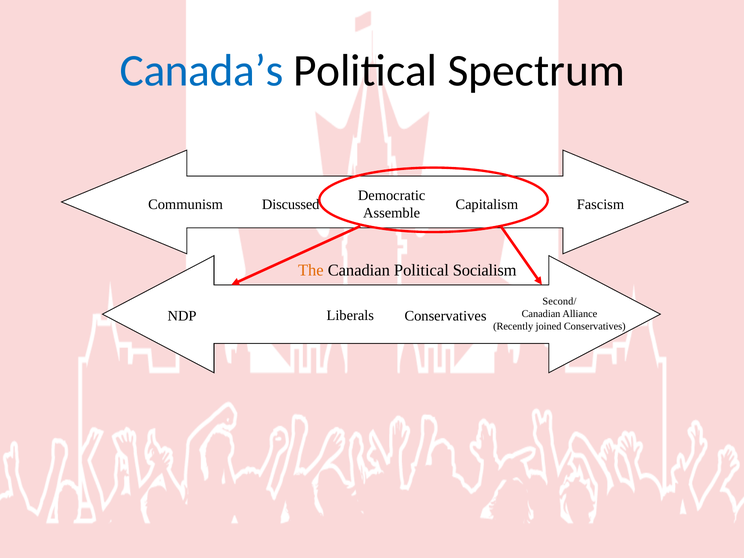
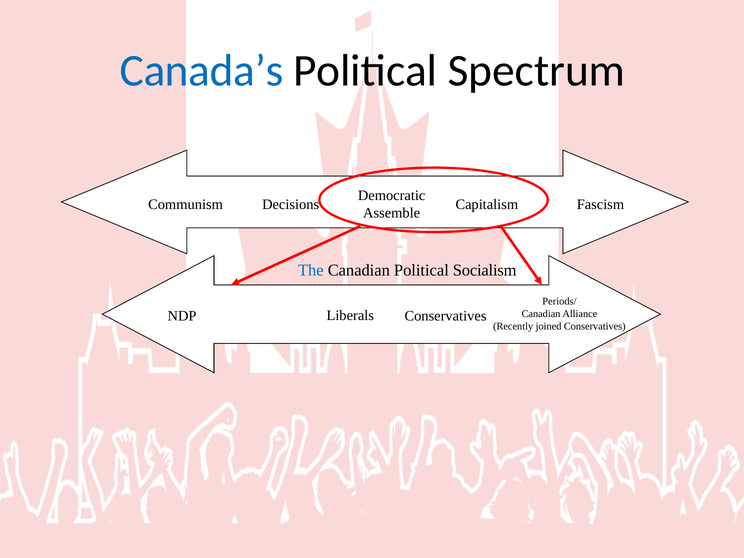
Discussed: Discussed -> Decisions
The colour: orange -> blue
Second/: Second/ -> Periods/
